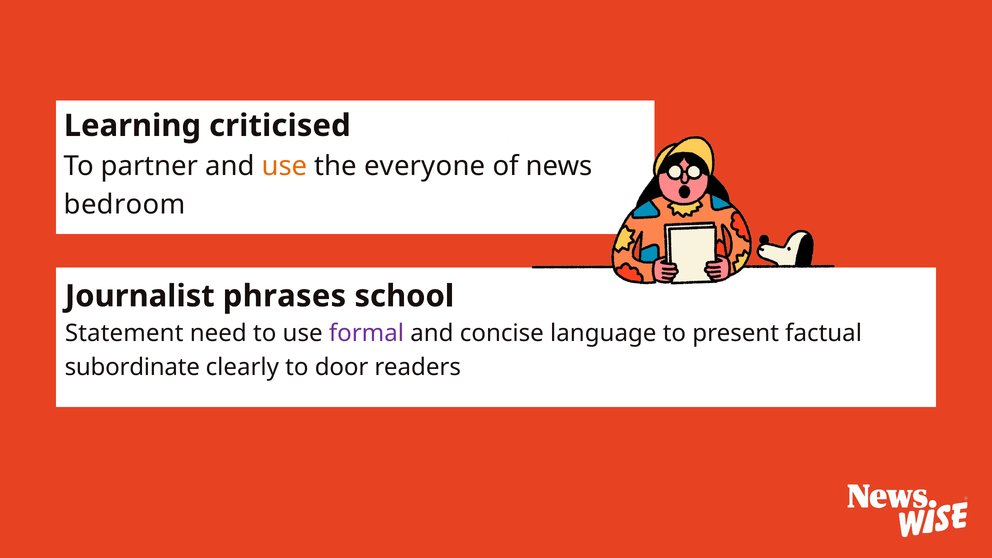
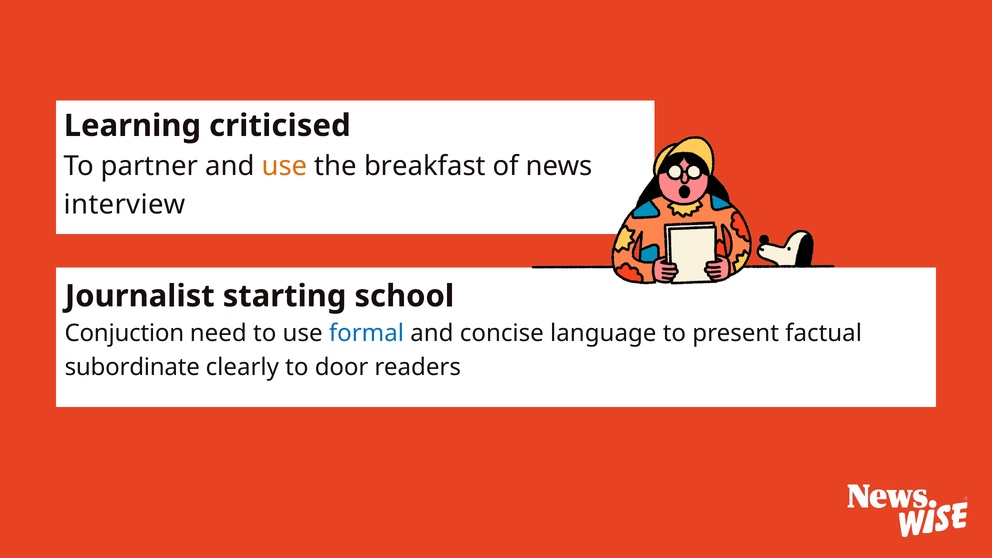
everyone: everyone -> breakfast
bedroom: bedroom -> interview
phrases: phrases -> starting
Statement: Statement -> Conjuction
formal colour: purple -> blue
